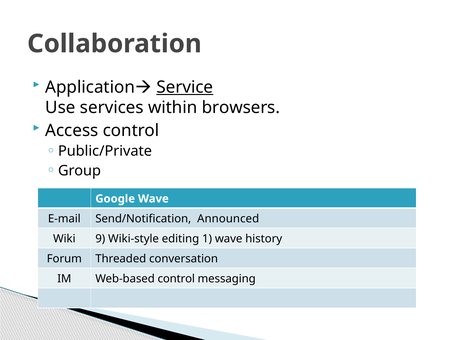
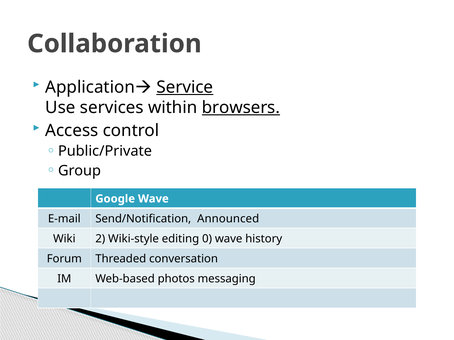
browsers underline: none -> present
9: 9 -> 2
1: 1 -> 0
Web-based control: control -> photos
